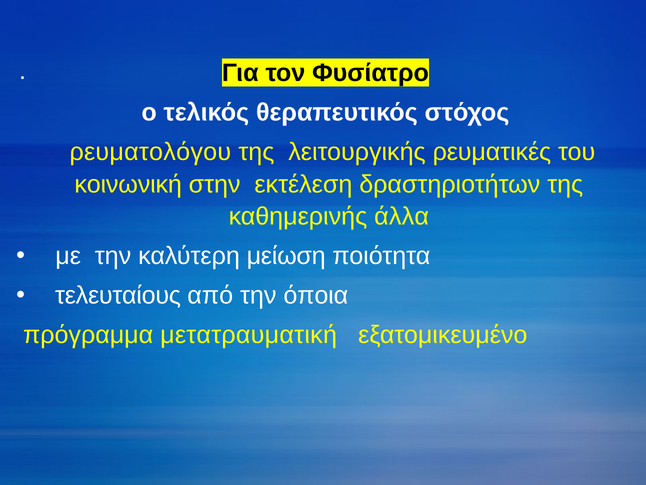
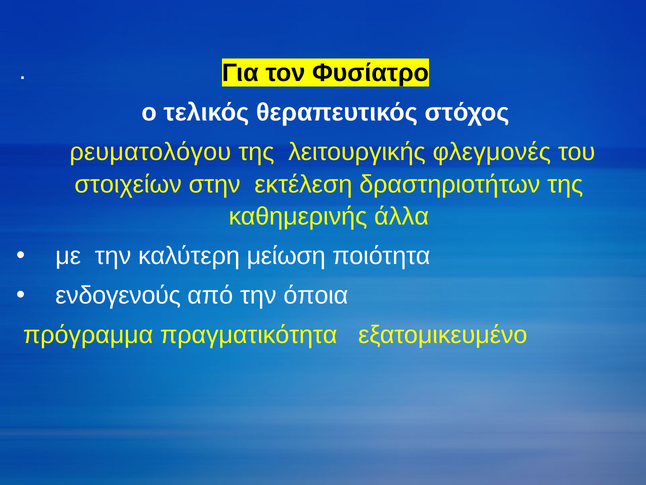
ρευματικές: ρευματικές -> φλεγμονές
κοινωνική: κοινωνική -> στοιχείων
τελευταίους: τελευταίους -> ενδογενούς
μετατραυματική: μετατραυματική -> πραγματικότητα
